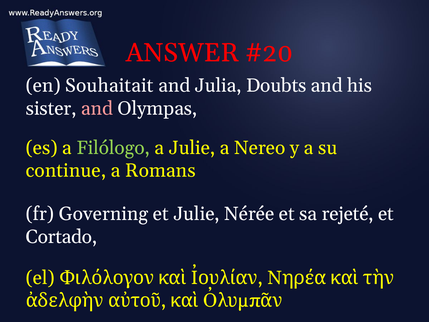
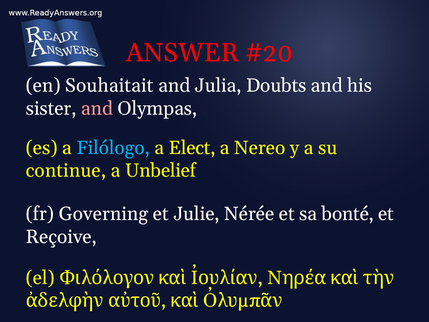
Filólogo colour: light green -> light blue
a Julie: Julie -> Elect
Romans: Romans -> Unbelief
rejeté: rejeté -> bonté
Cortado: Cortado -> Reçoive
